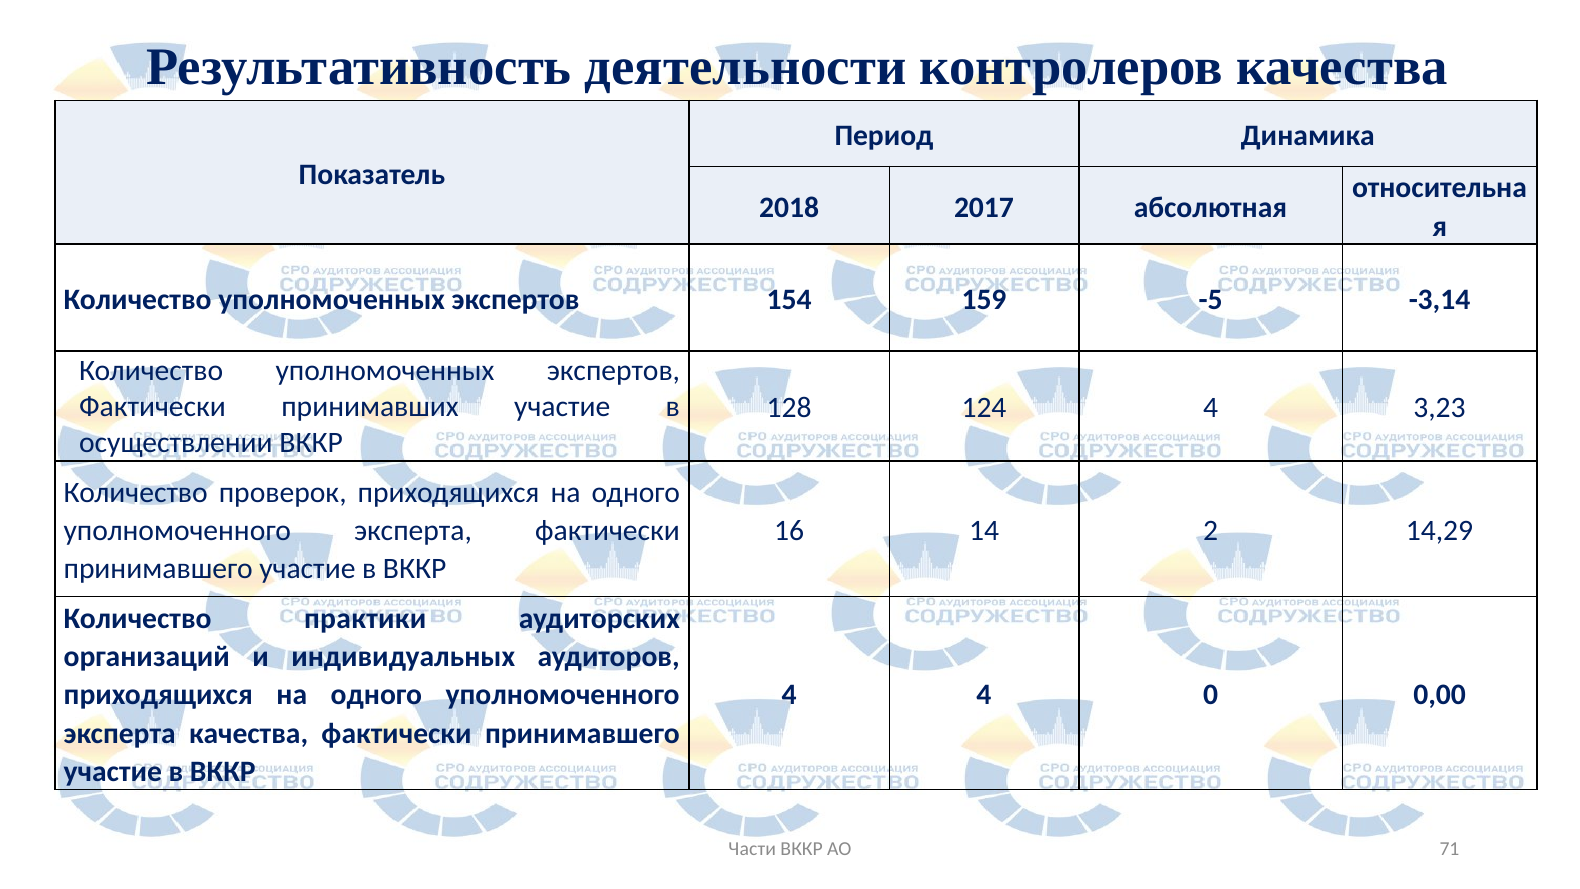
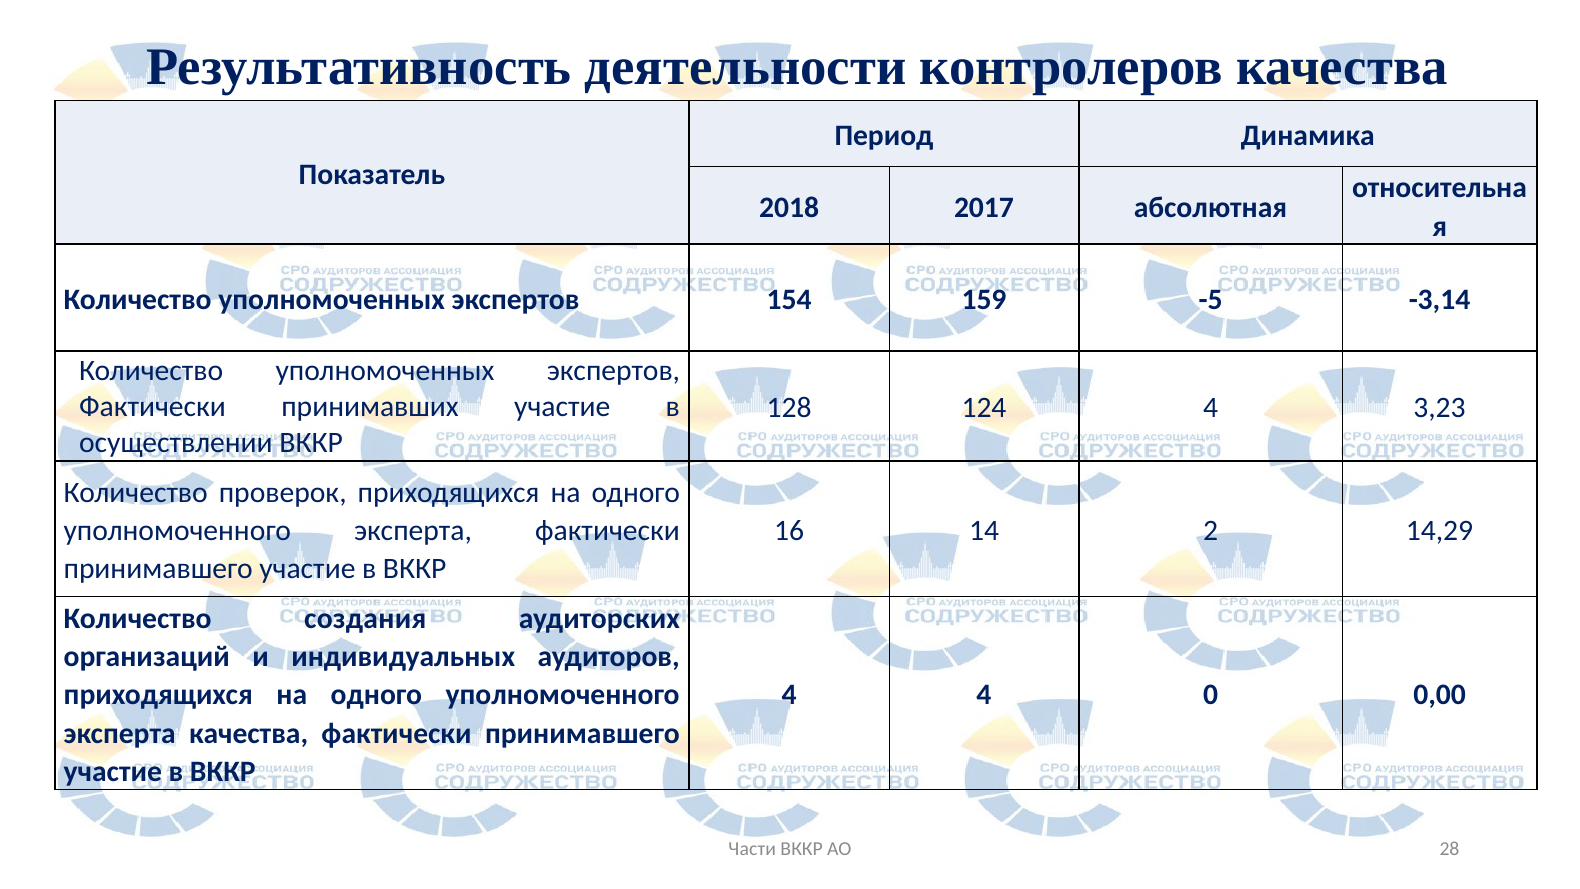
практики: практики -> создания
71: 71 -> 28
